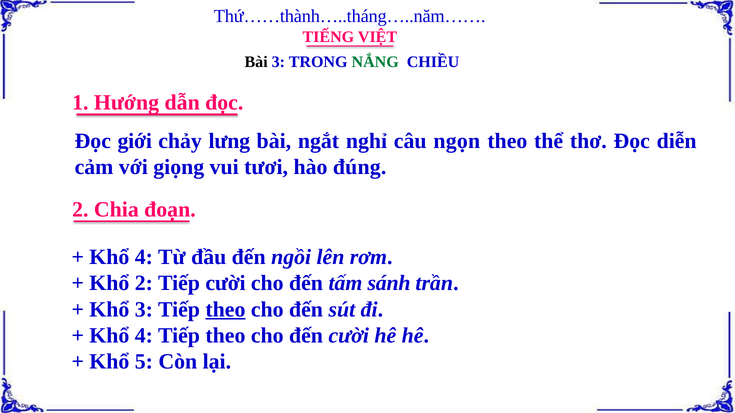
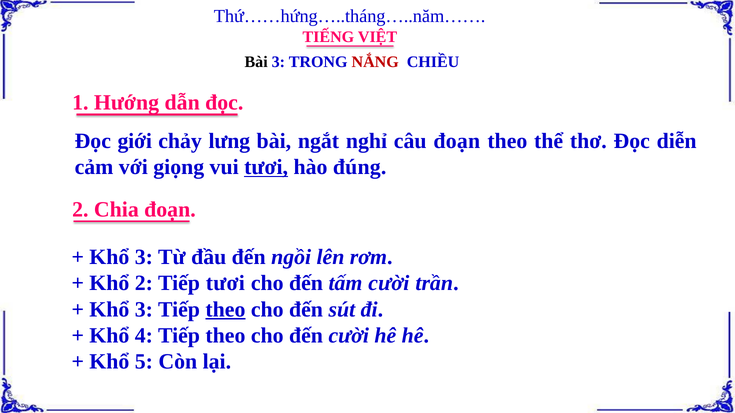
Thứ……thành…..tháng…..năm……: Thứ……thành…..tháng…..năm…… -> Thứ……hứng…..tháng…..năm……
NẮNG colour: green -> red
câu ngọn: ngọn -> đoạn
tươi at (266, 167) underline: none -> present
4 at (144, 257): 4 -> 3
Tiếp cười: cười -> tươi
tấm sánh: sánh -> cười
